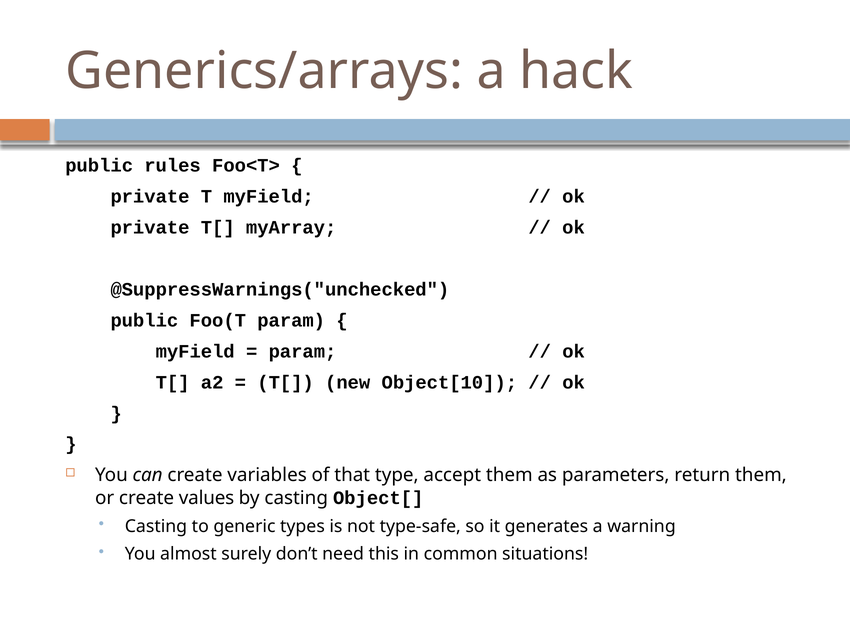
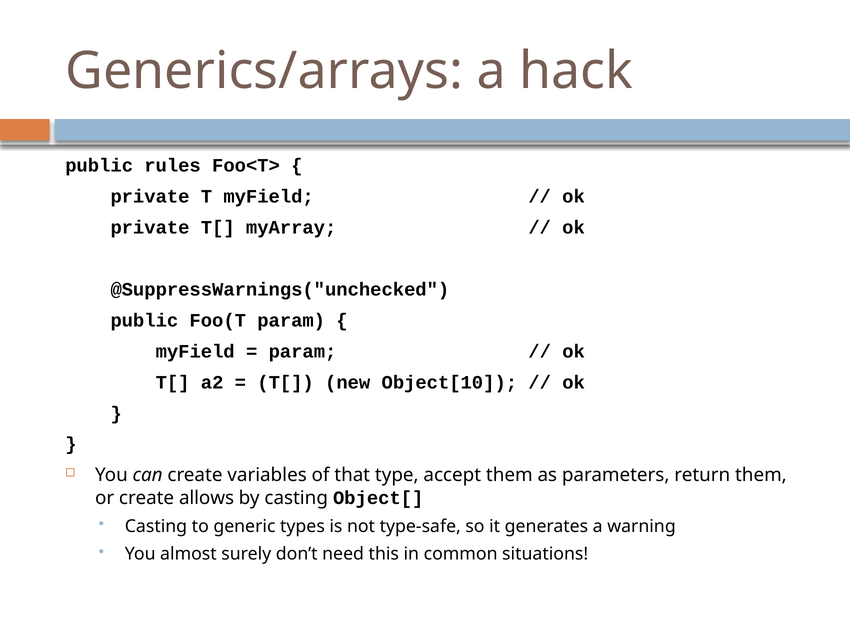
values: values -> allows
